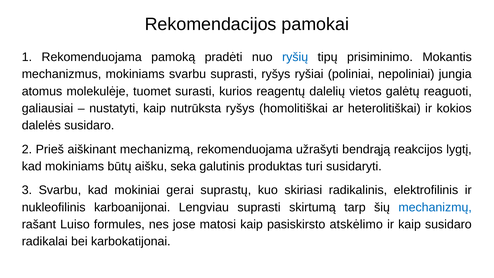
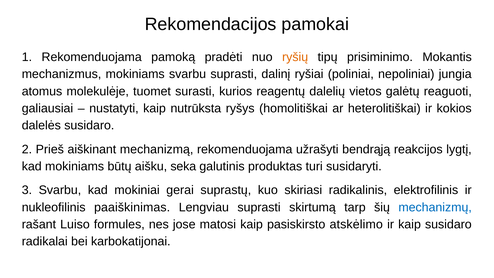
ryšių colour: blue -> orange
suprasti ryšys: ryšys -> dalinį
karboanijonai: karboanijonai -> paaiškinimas
